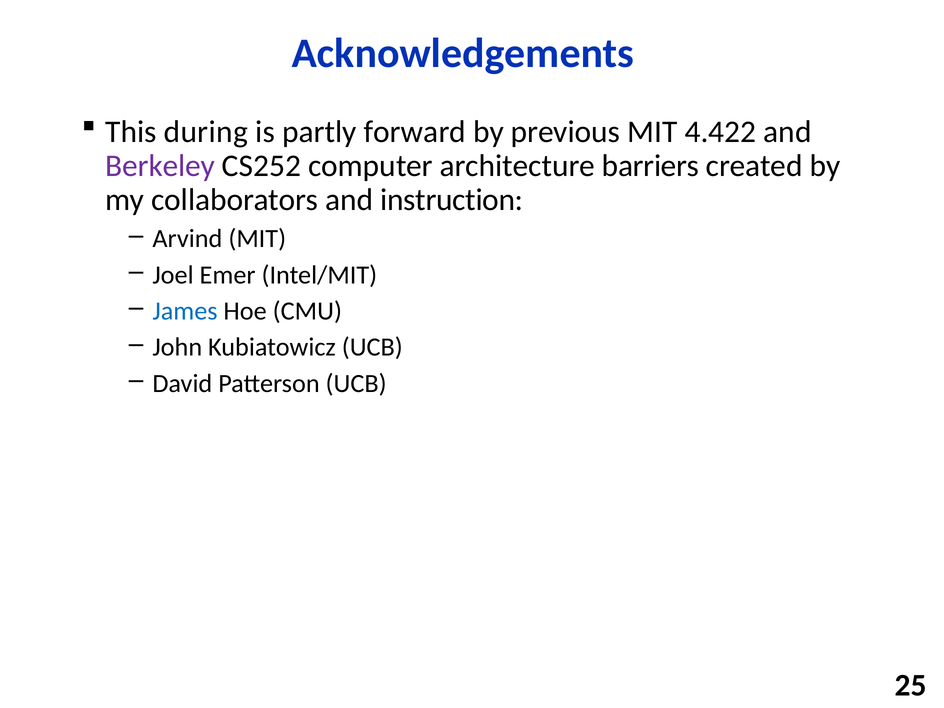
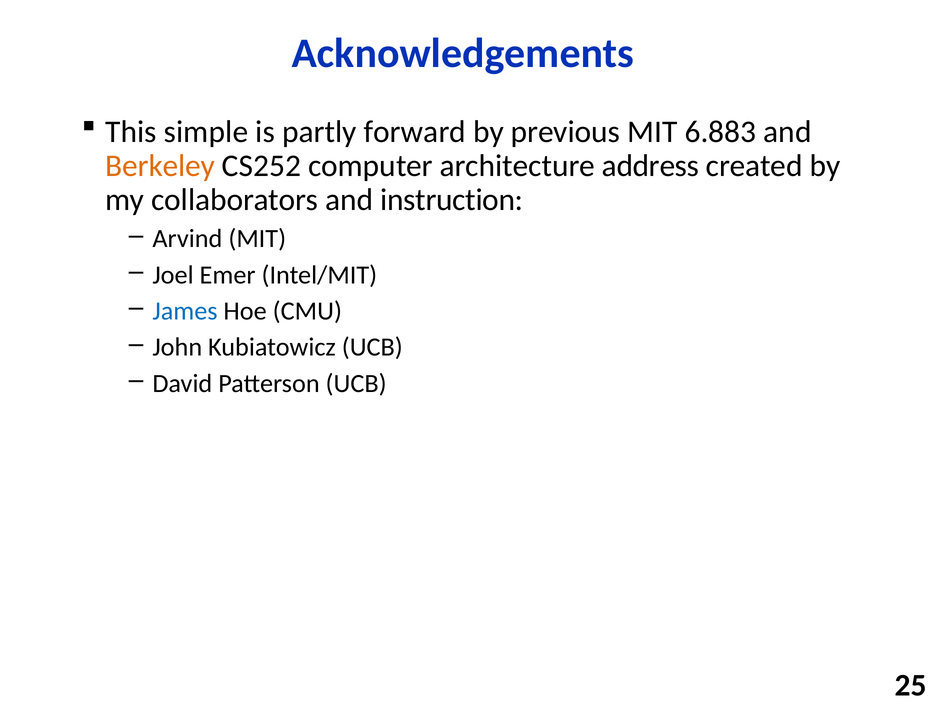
during: during -> simple
4.422: 4.422 -> 6.883
Berkeley colour: purple -> orange
barriers: barriers -> address
